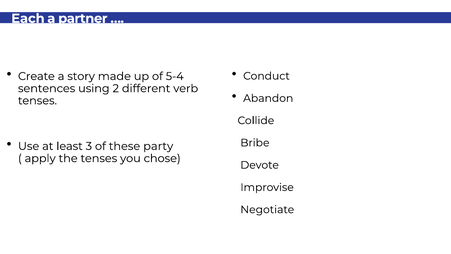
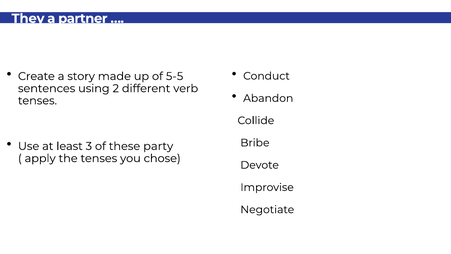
Each: Each -> They
5-4: 5-4 -> 5-5
